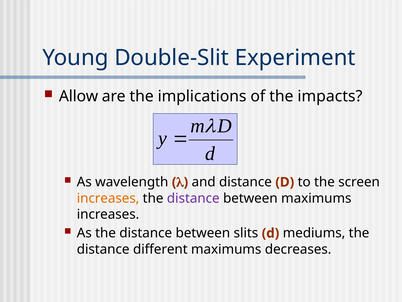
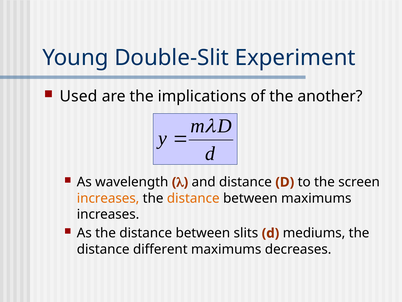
Allow: Allow -> Used
impacts: impacts -> another
distance at (193, 198) colour: purple -> orange
